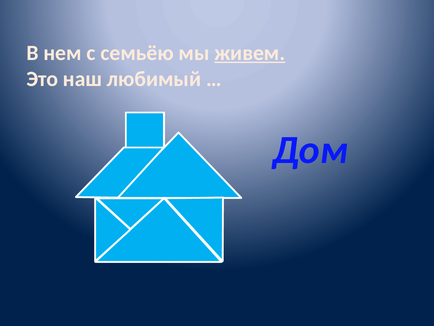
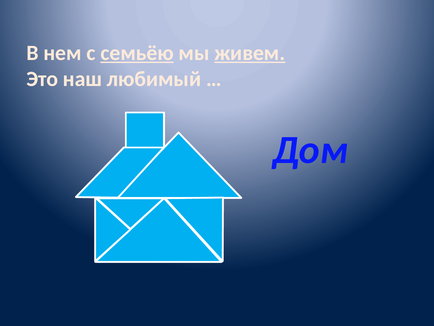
семьёю underline: none -> present
